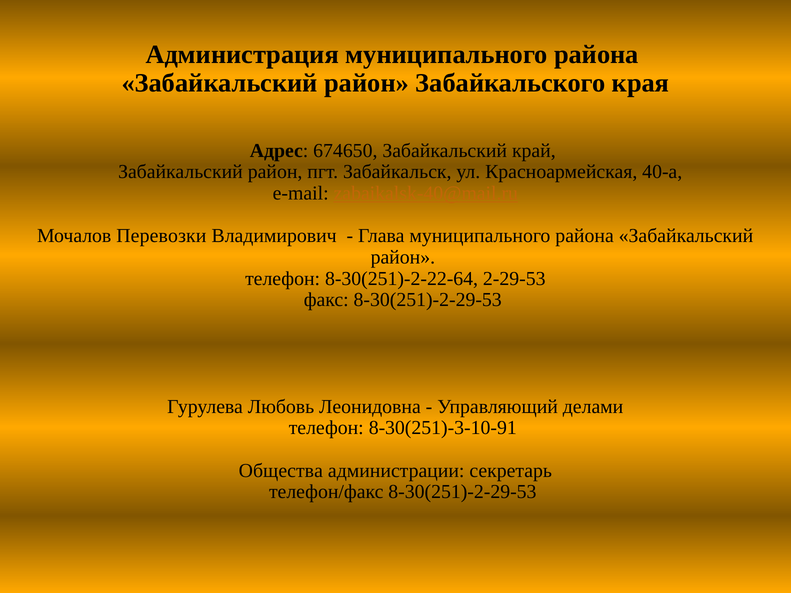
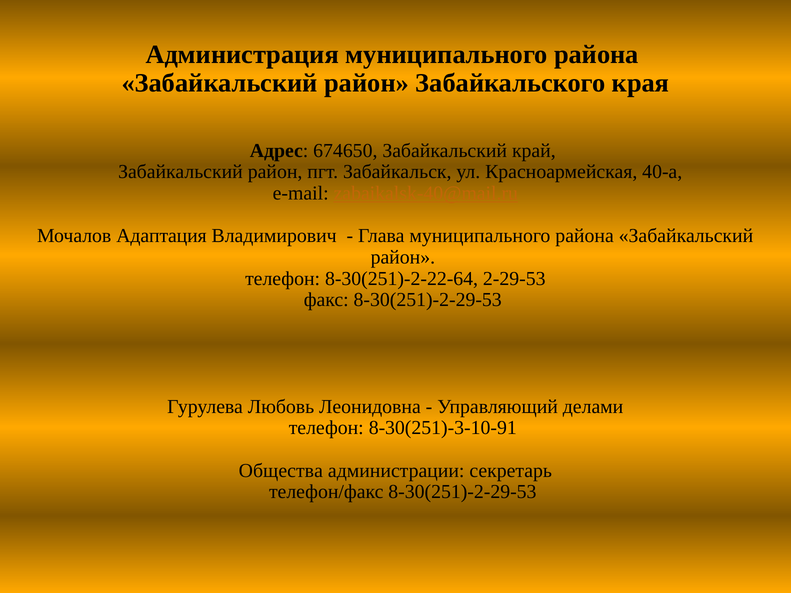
Перевозки: Перевозки -> Адаптация
